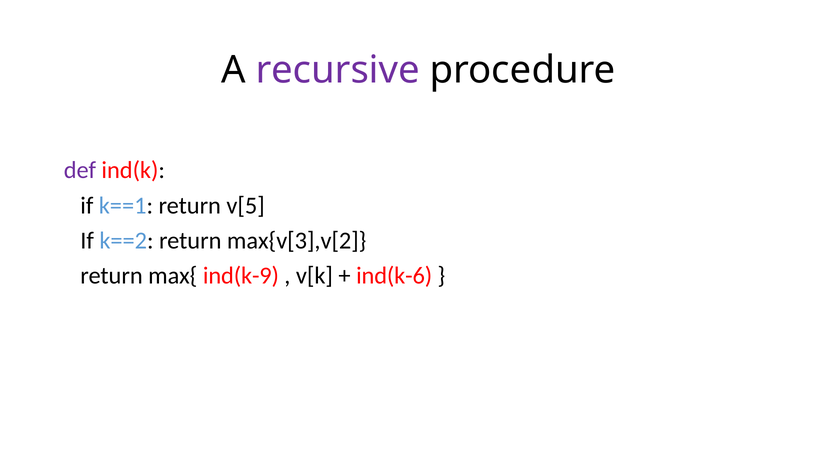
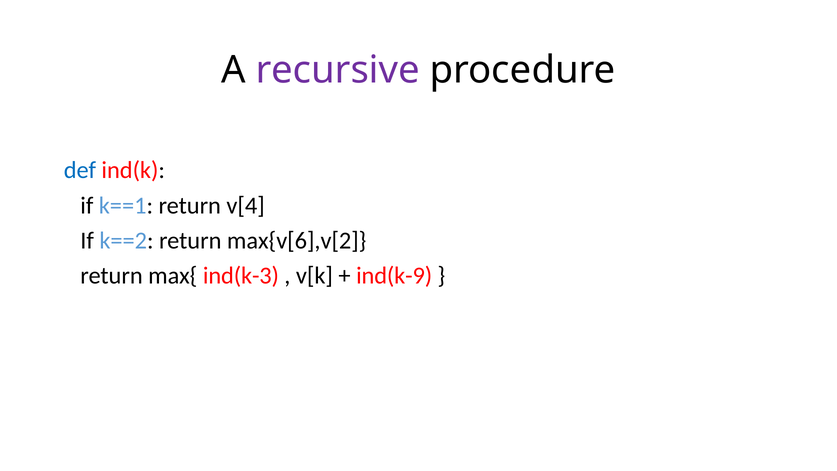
def colour: purple -> blue
v[5: v[5 -> v[4
max{v[3],v[2: max{v[3],v[2 -> max{v[6],v[2
ind(k-9: ind(k-9 -> ind(k-3
ind(k-6: ind(k-6 -> ind(k-9
